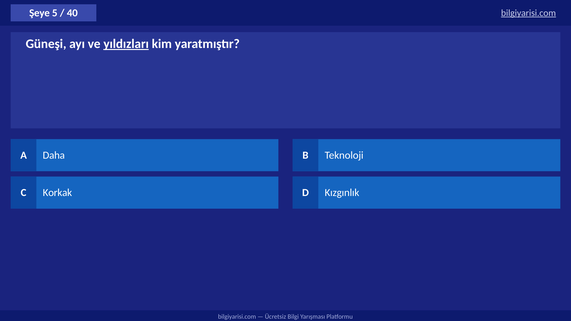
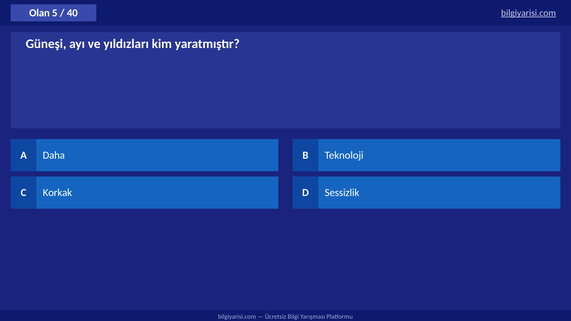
Şeye: Şeye -> Olan
yıldızları underline: present -> none
Kızgınlık: Kızgınlık -> Sessizlik
